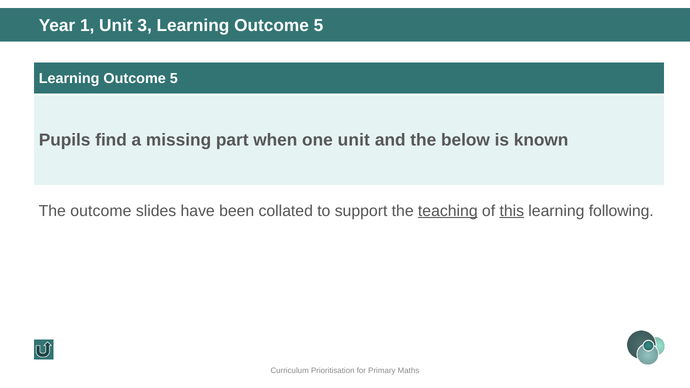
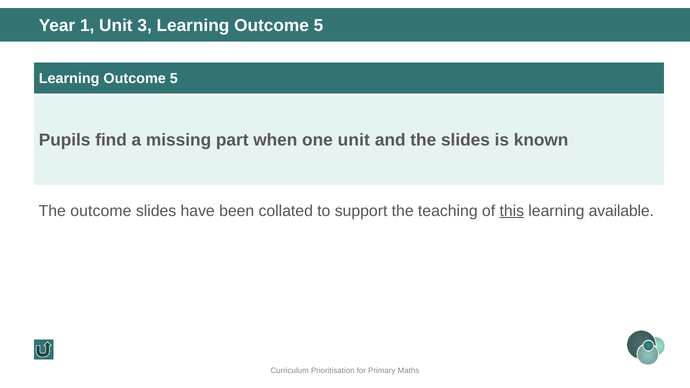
the below: below -> slides
teaching underline: present -> none
following: following -> available
